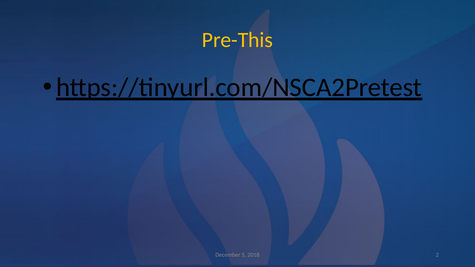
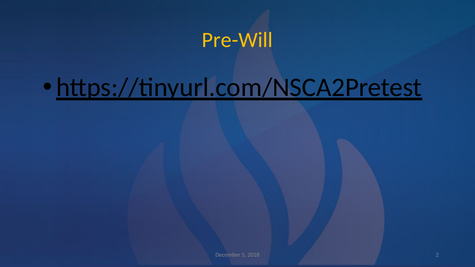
Pre-This: Pre-This -> Pre-Will
